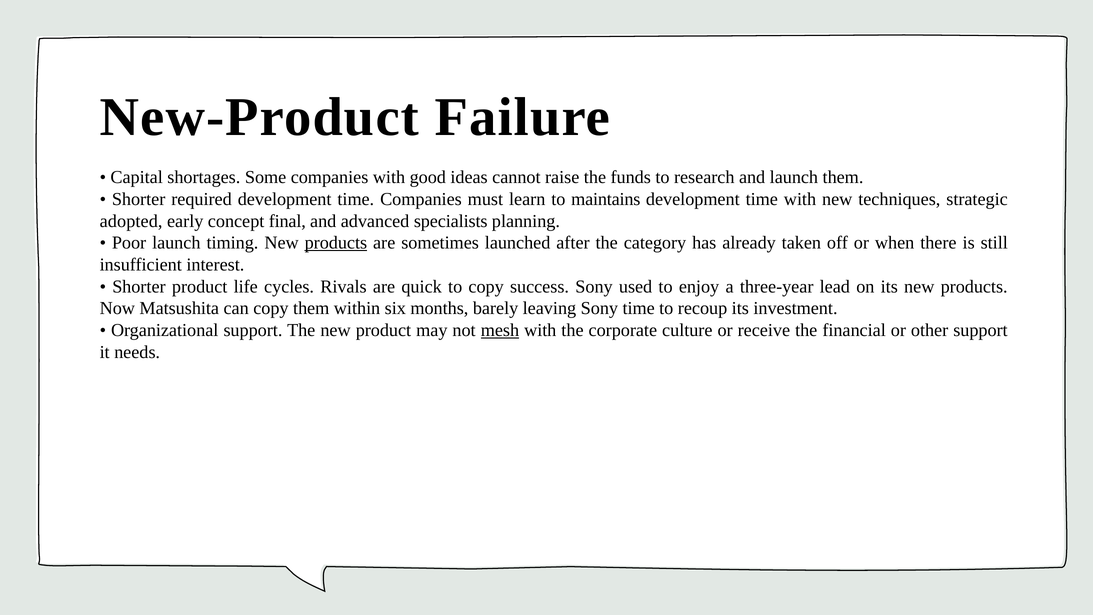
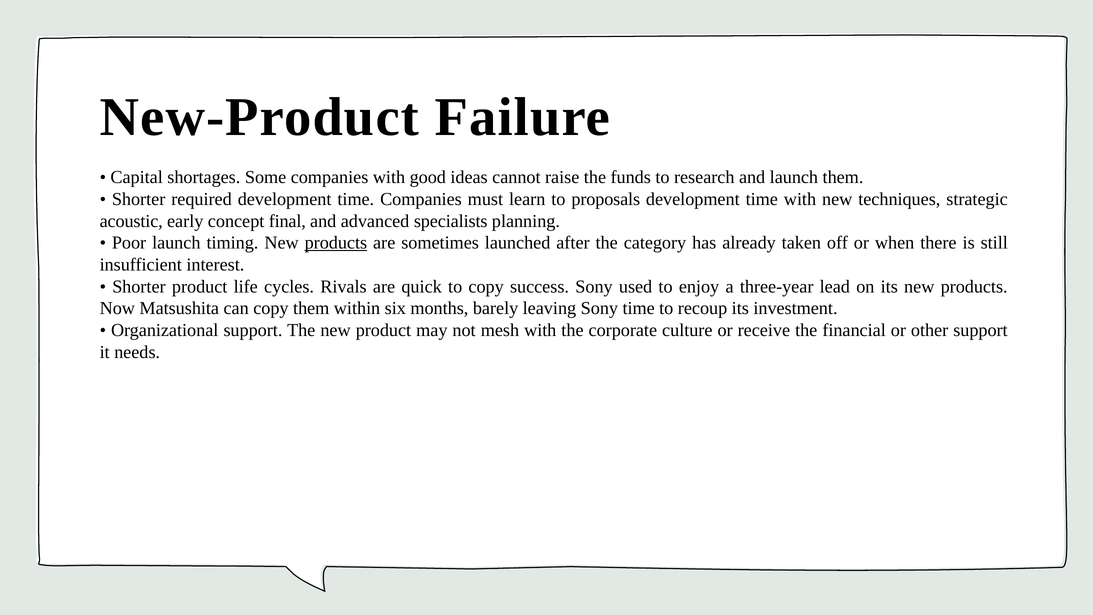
maintains: maintains -> proposals
adopted: adopted -> acoustic
mesh underline: present -> none
